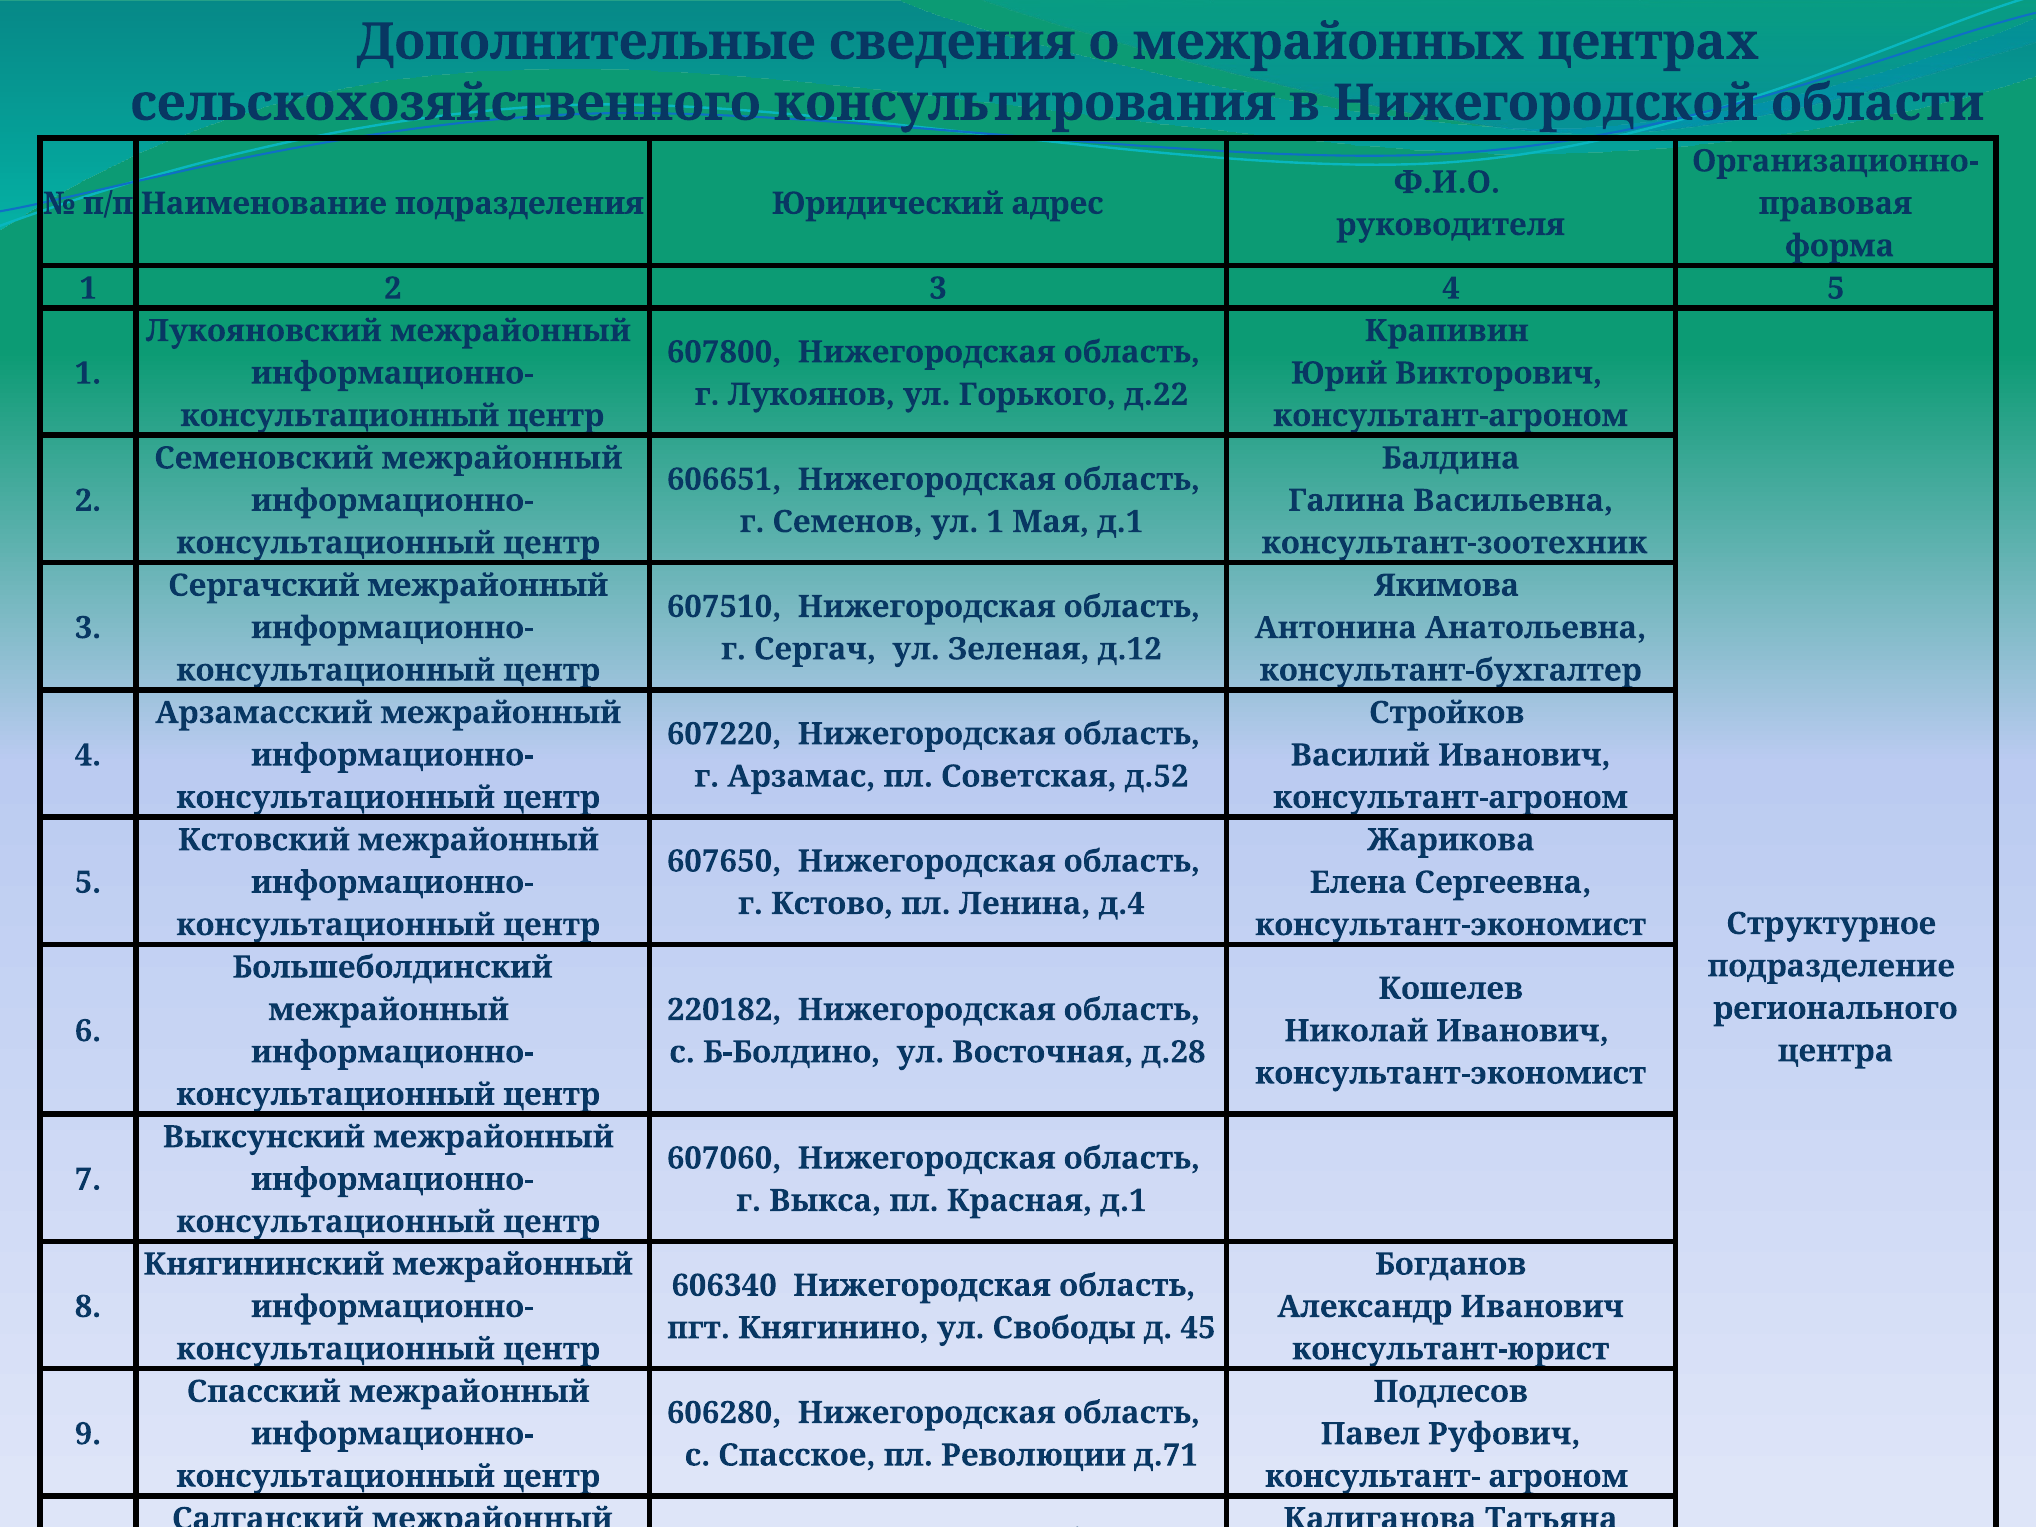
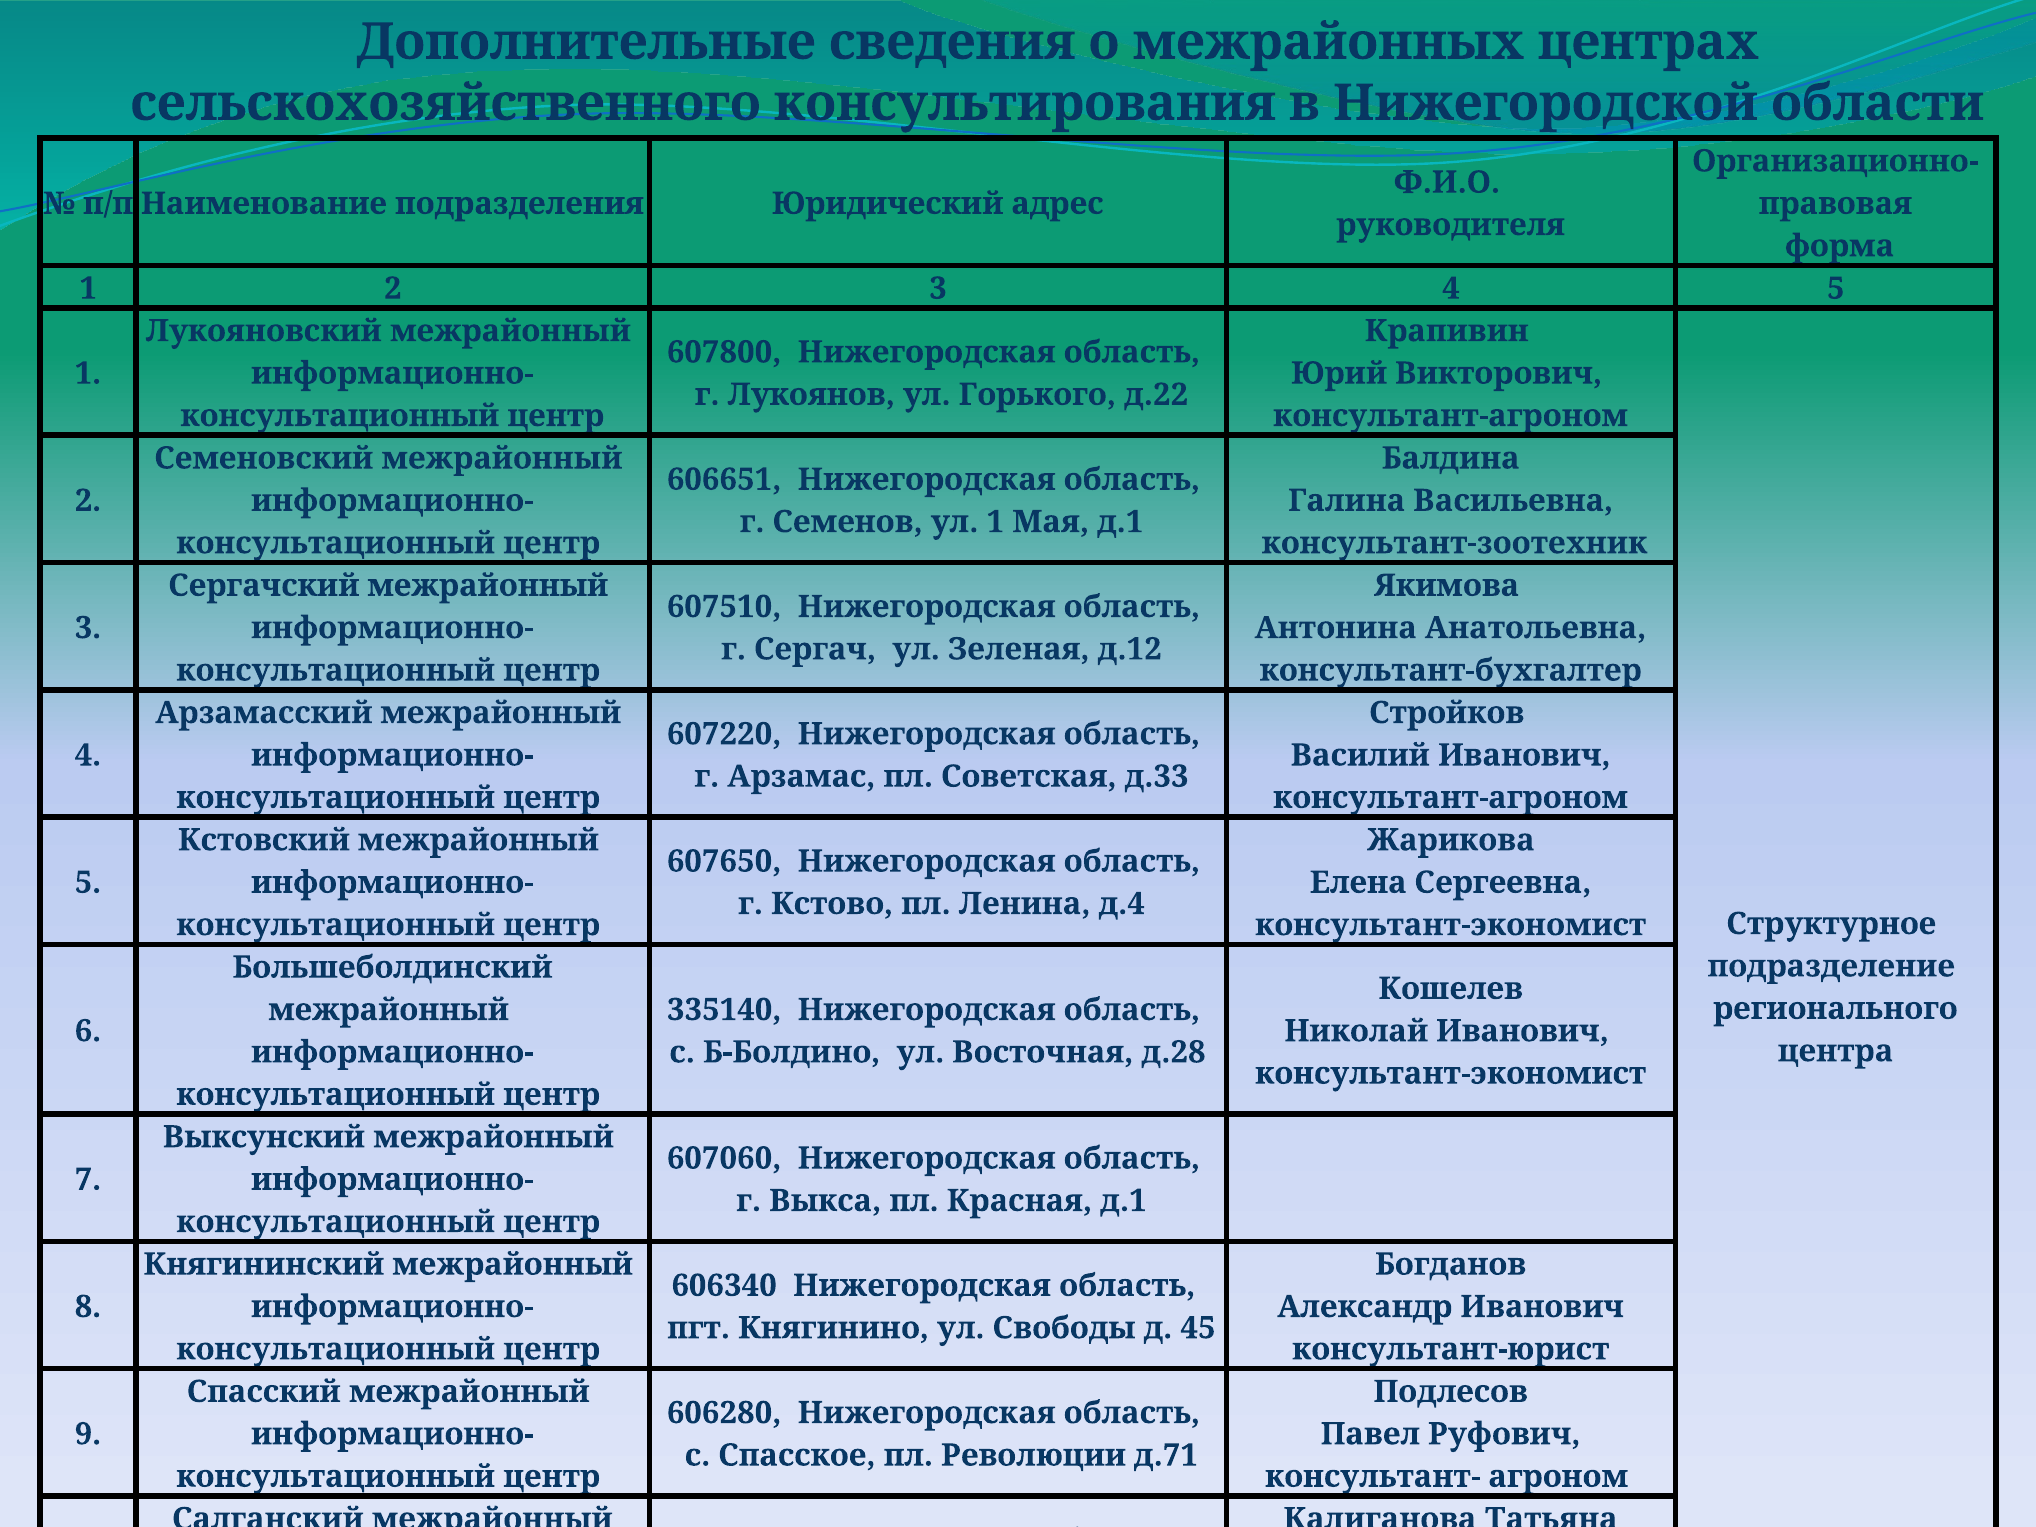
д.52: д.52 -> д.33
220182: 220182 -> 335140
